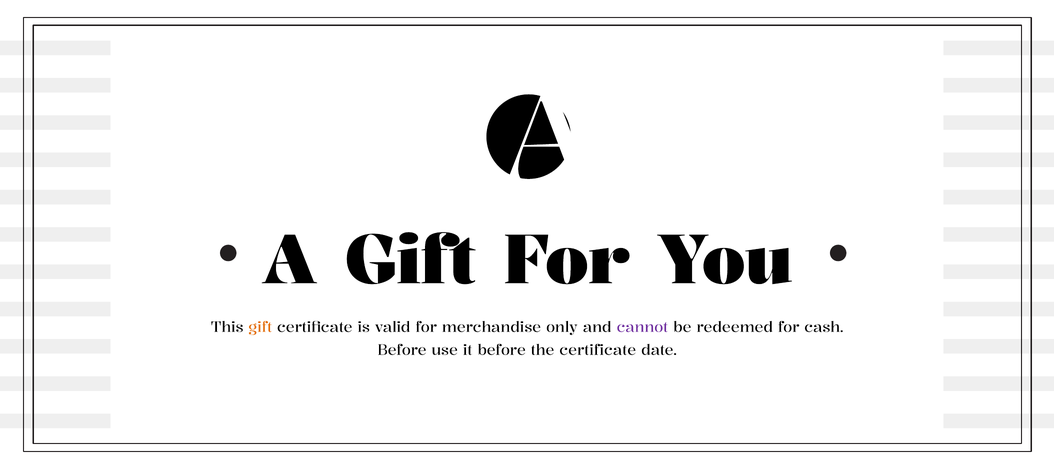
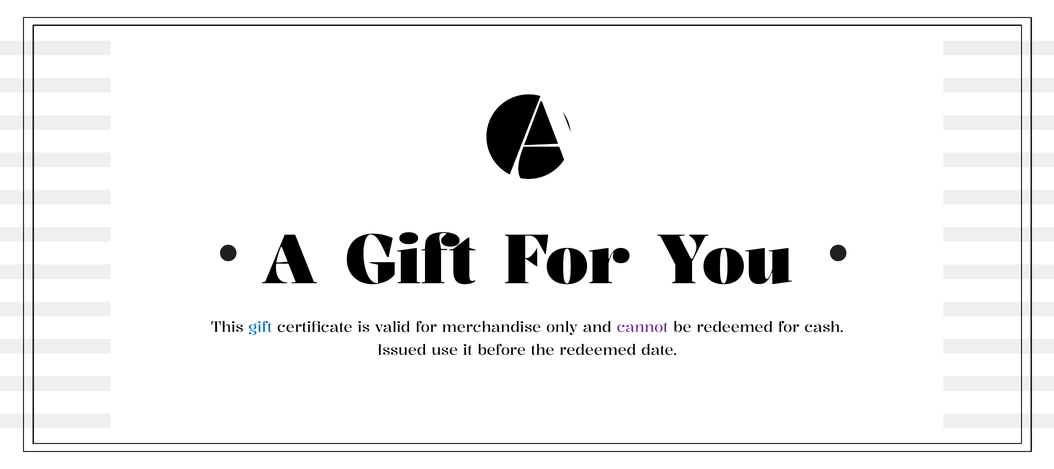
gift at (260, 327) colour: orange -> blue
Before at (402, 349): Before -> Issued
the certificate: certificate -> redeemed
